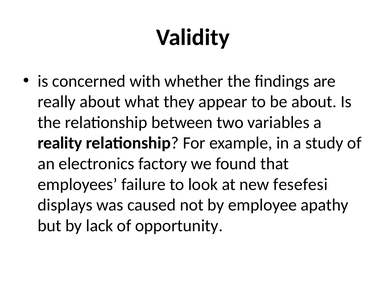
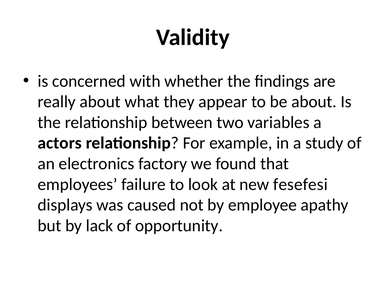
reality: reality -> actors
